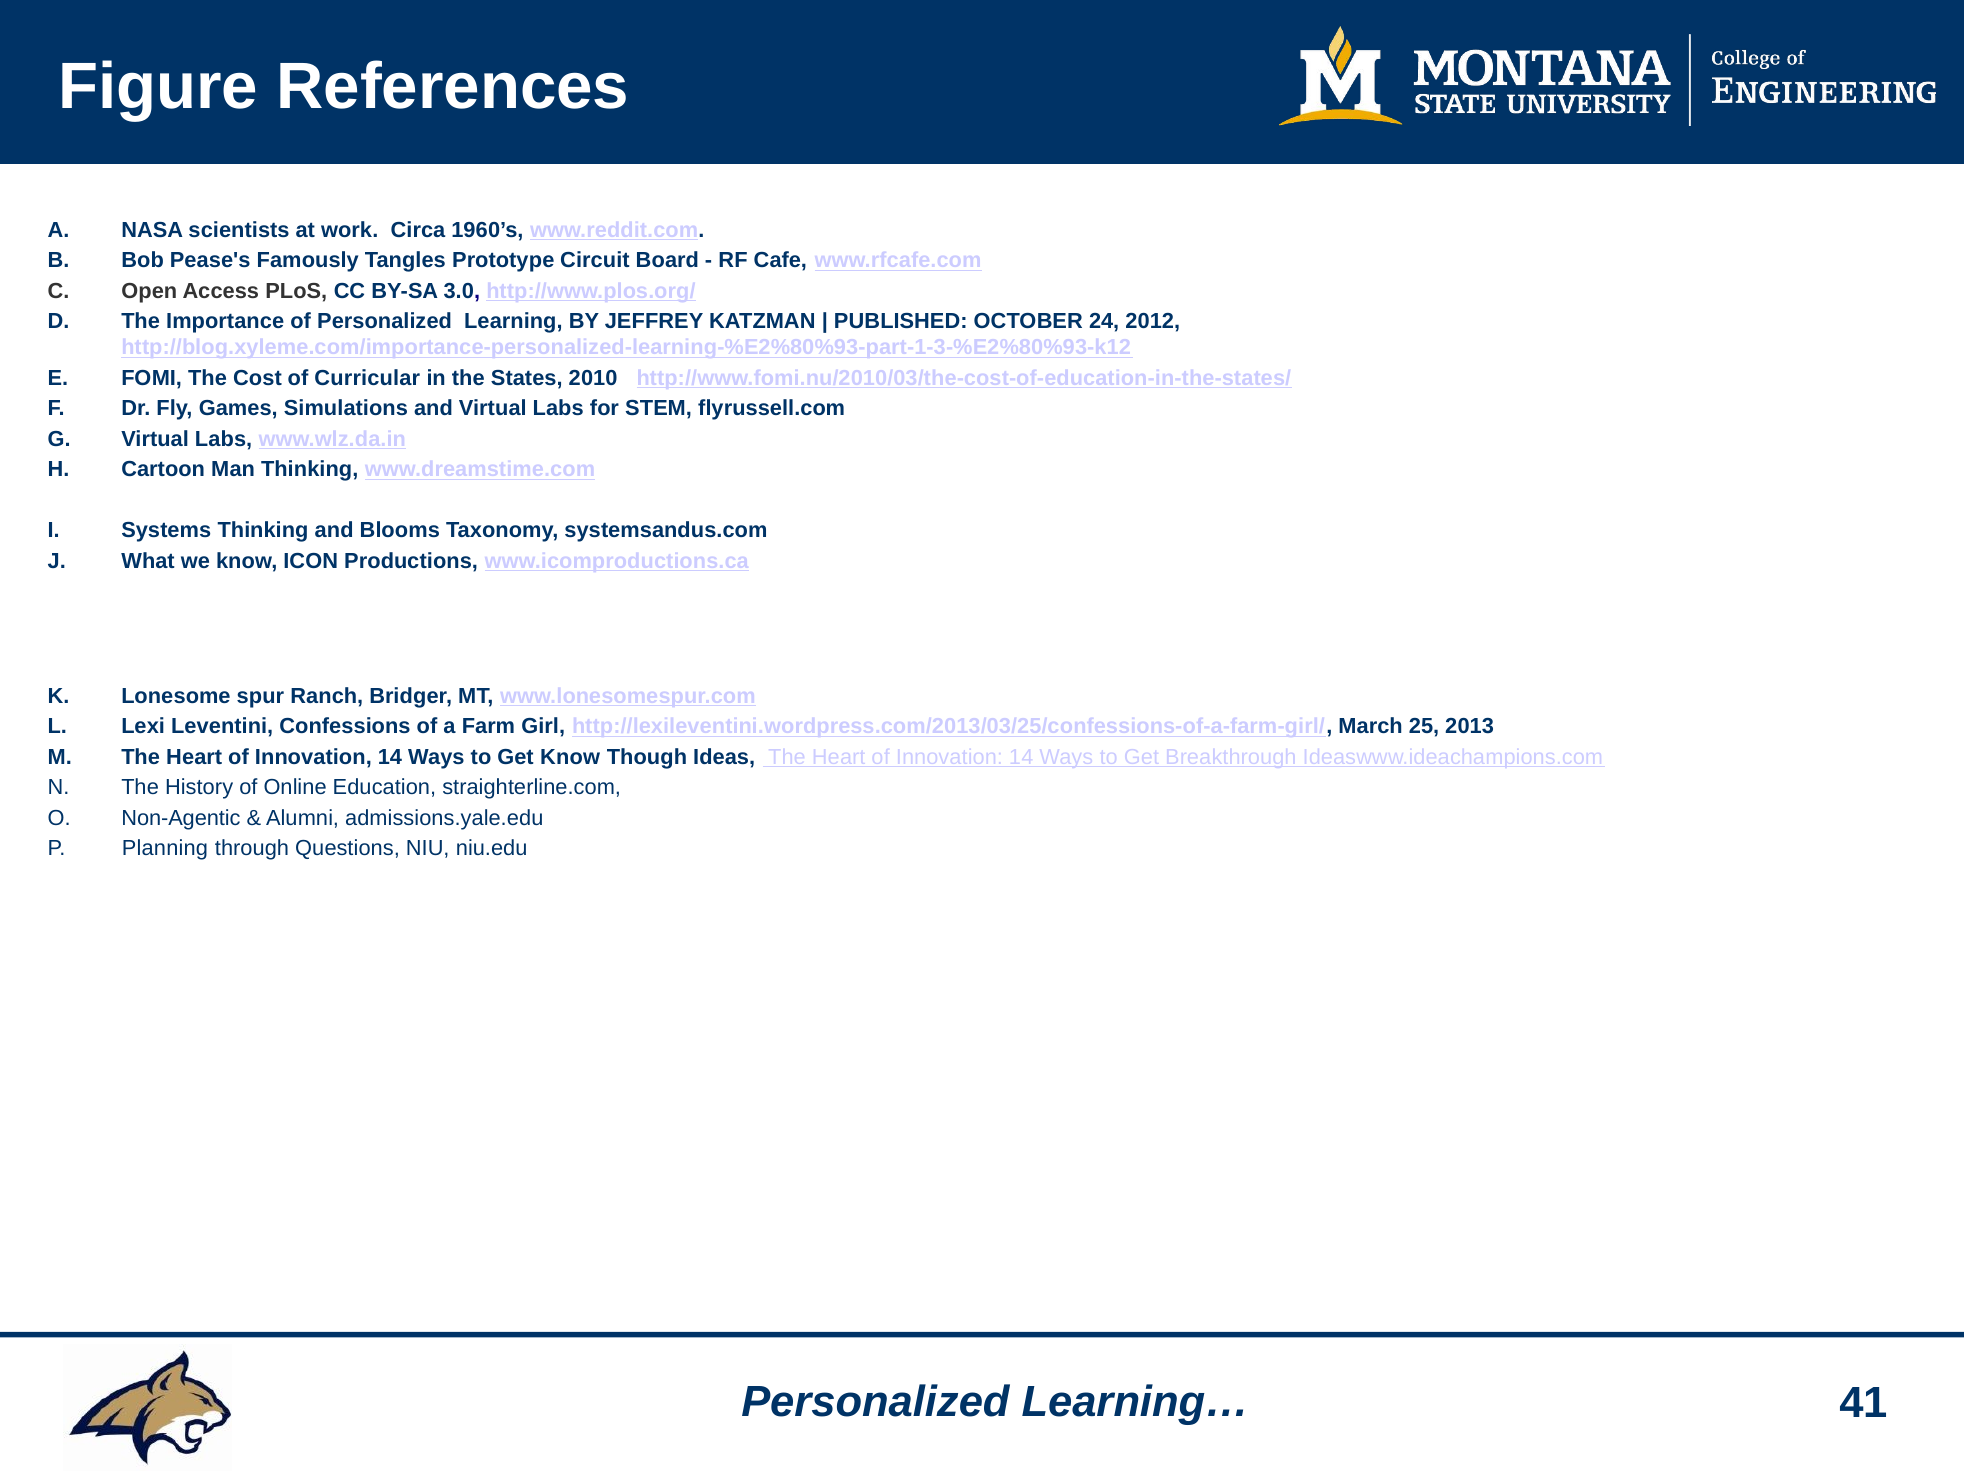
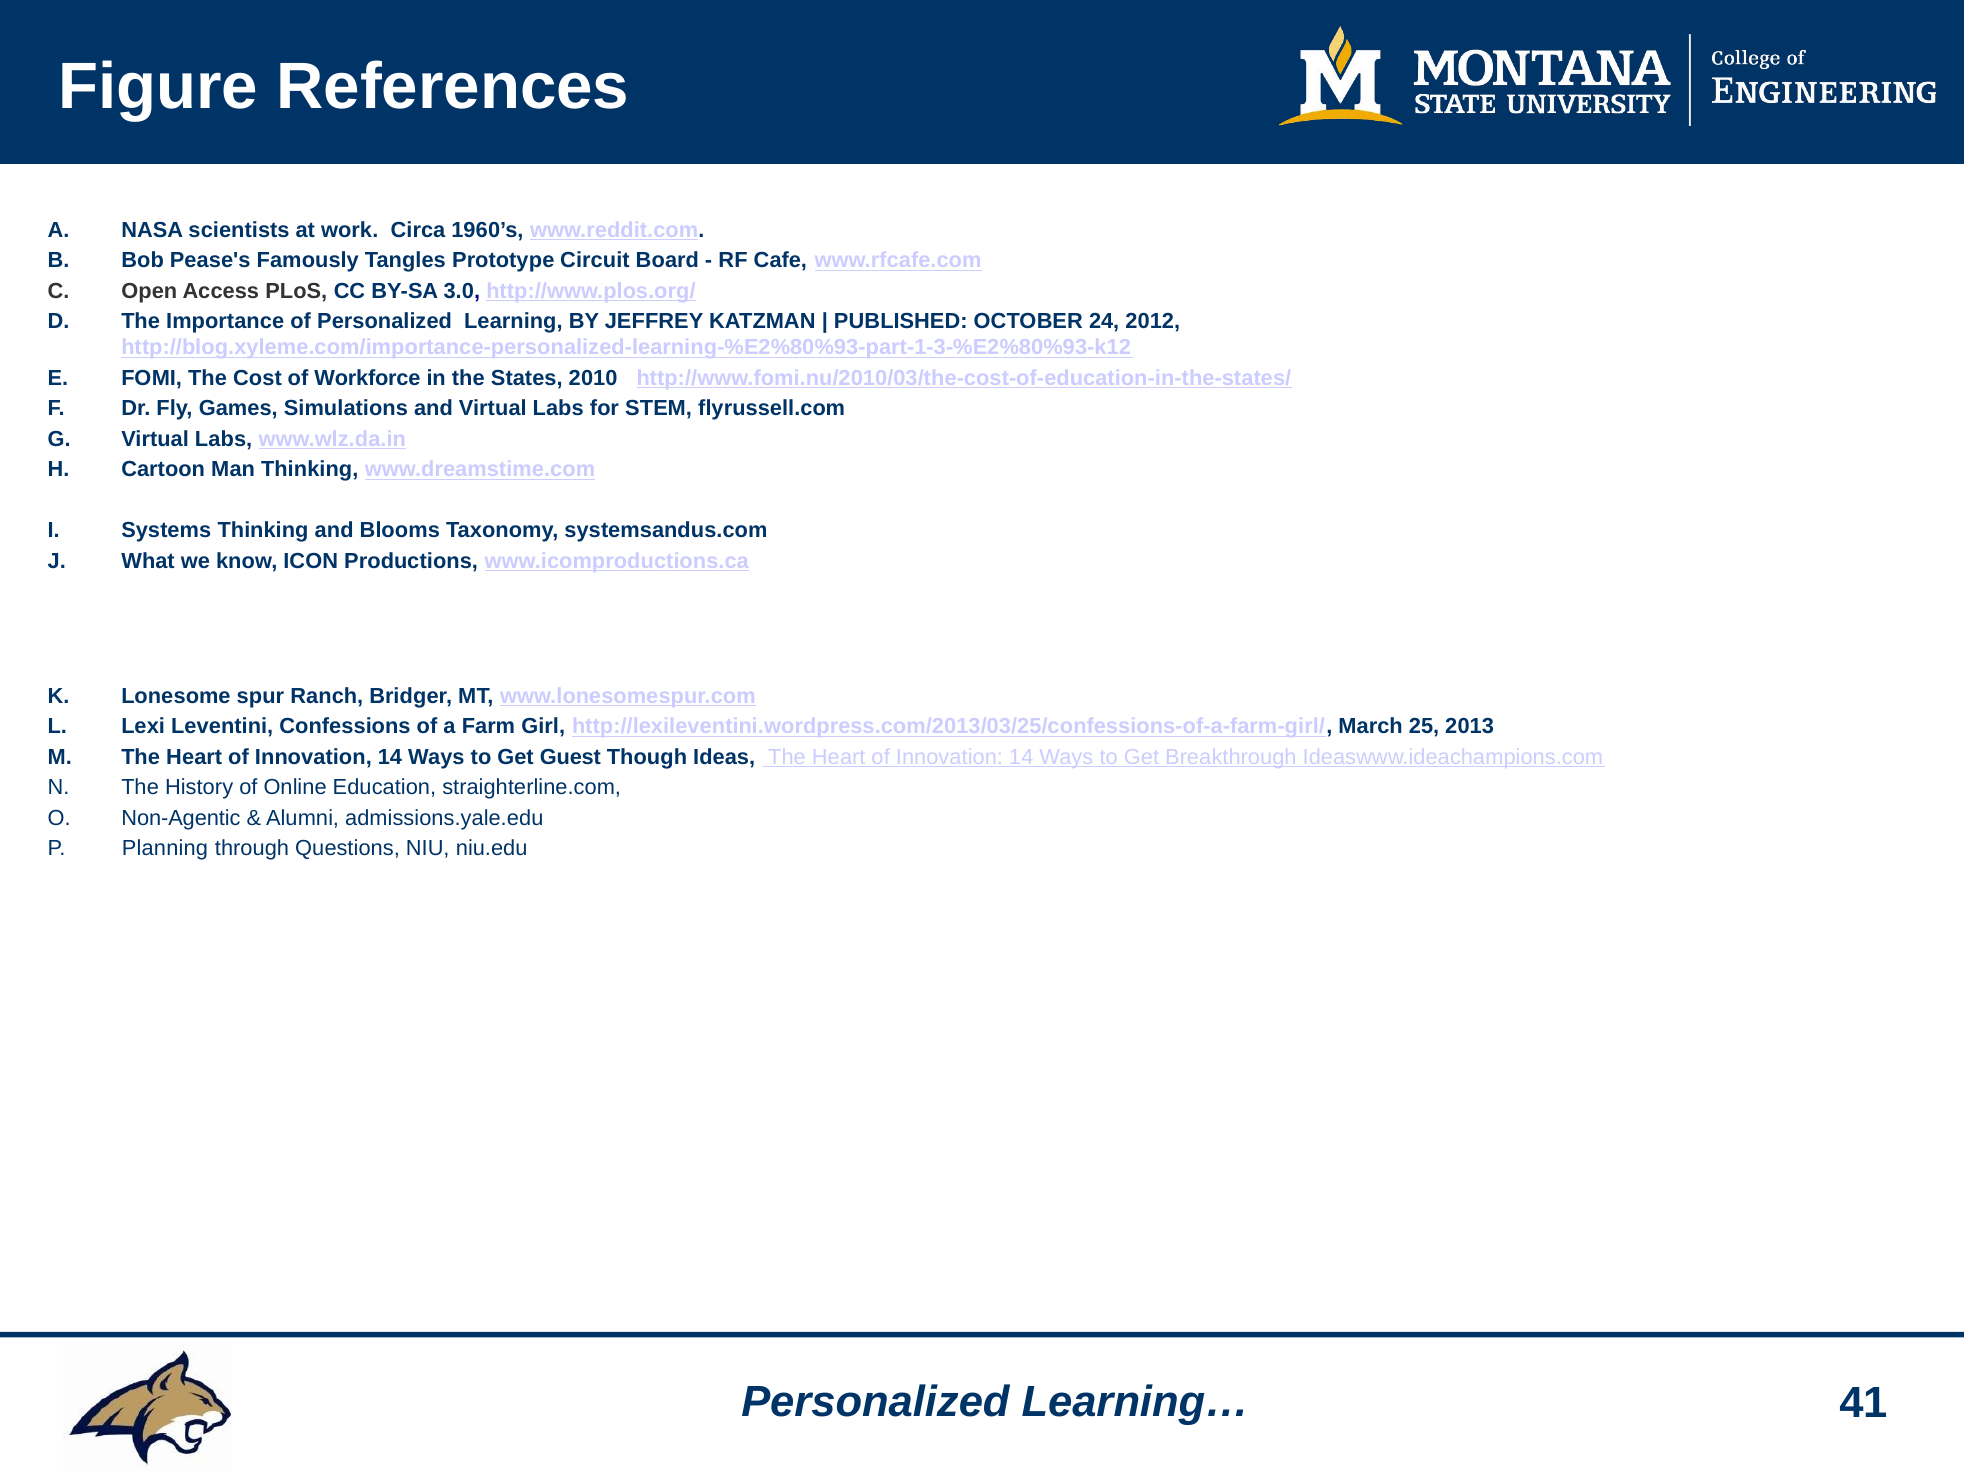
Curricular: Curricular -> Workforce
Get Know: Know -> Guest
